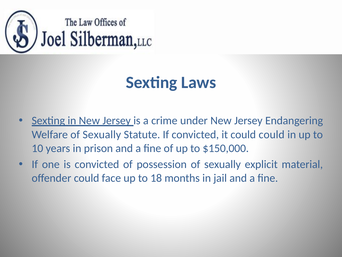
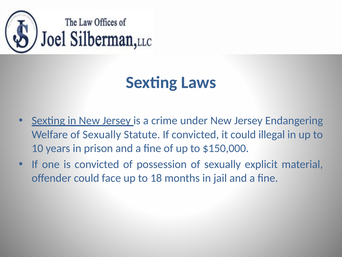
could could: could -> illegal
